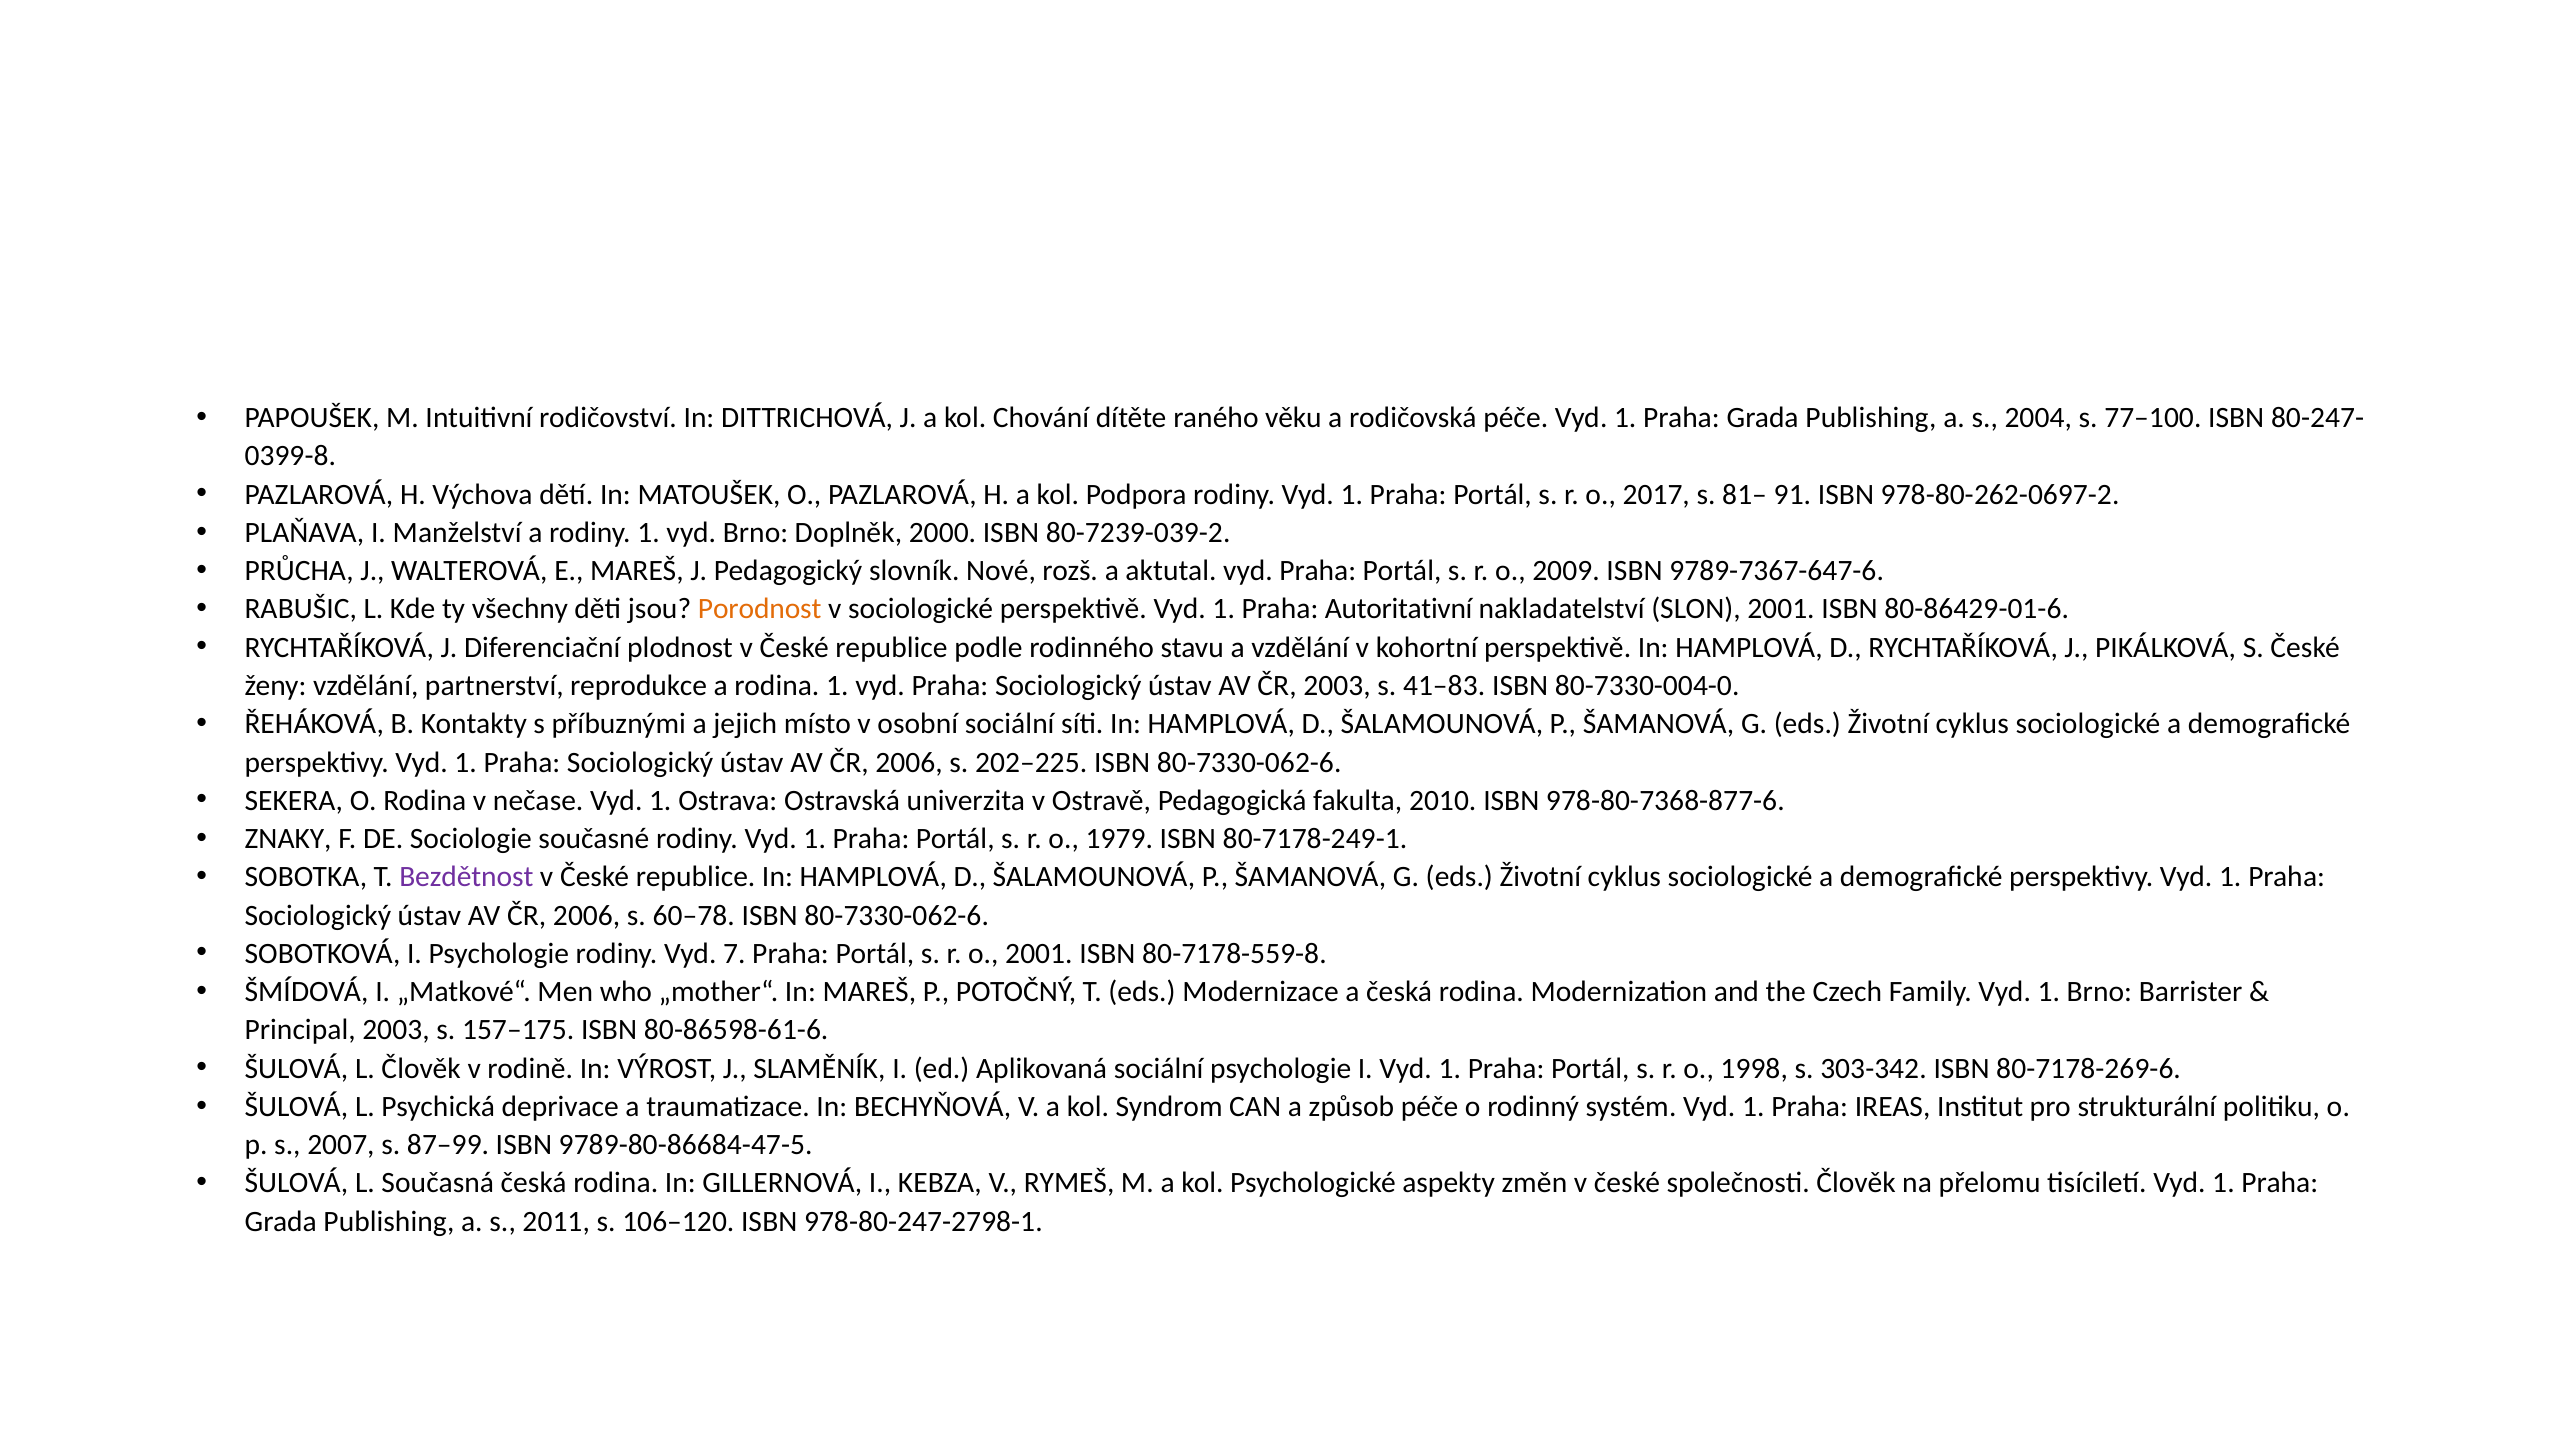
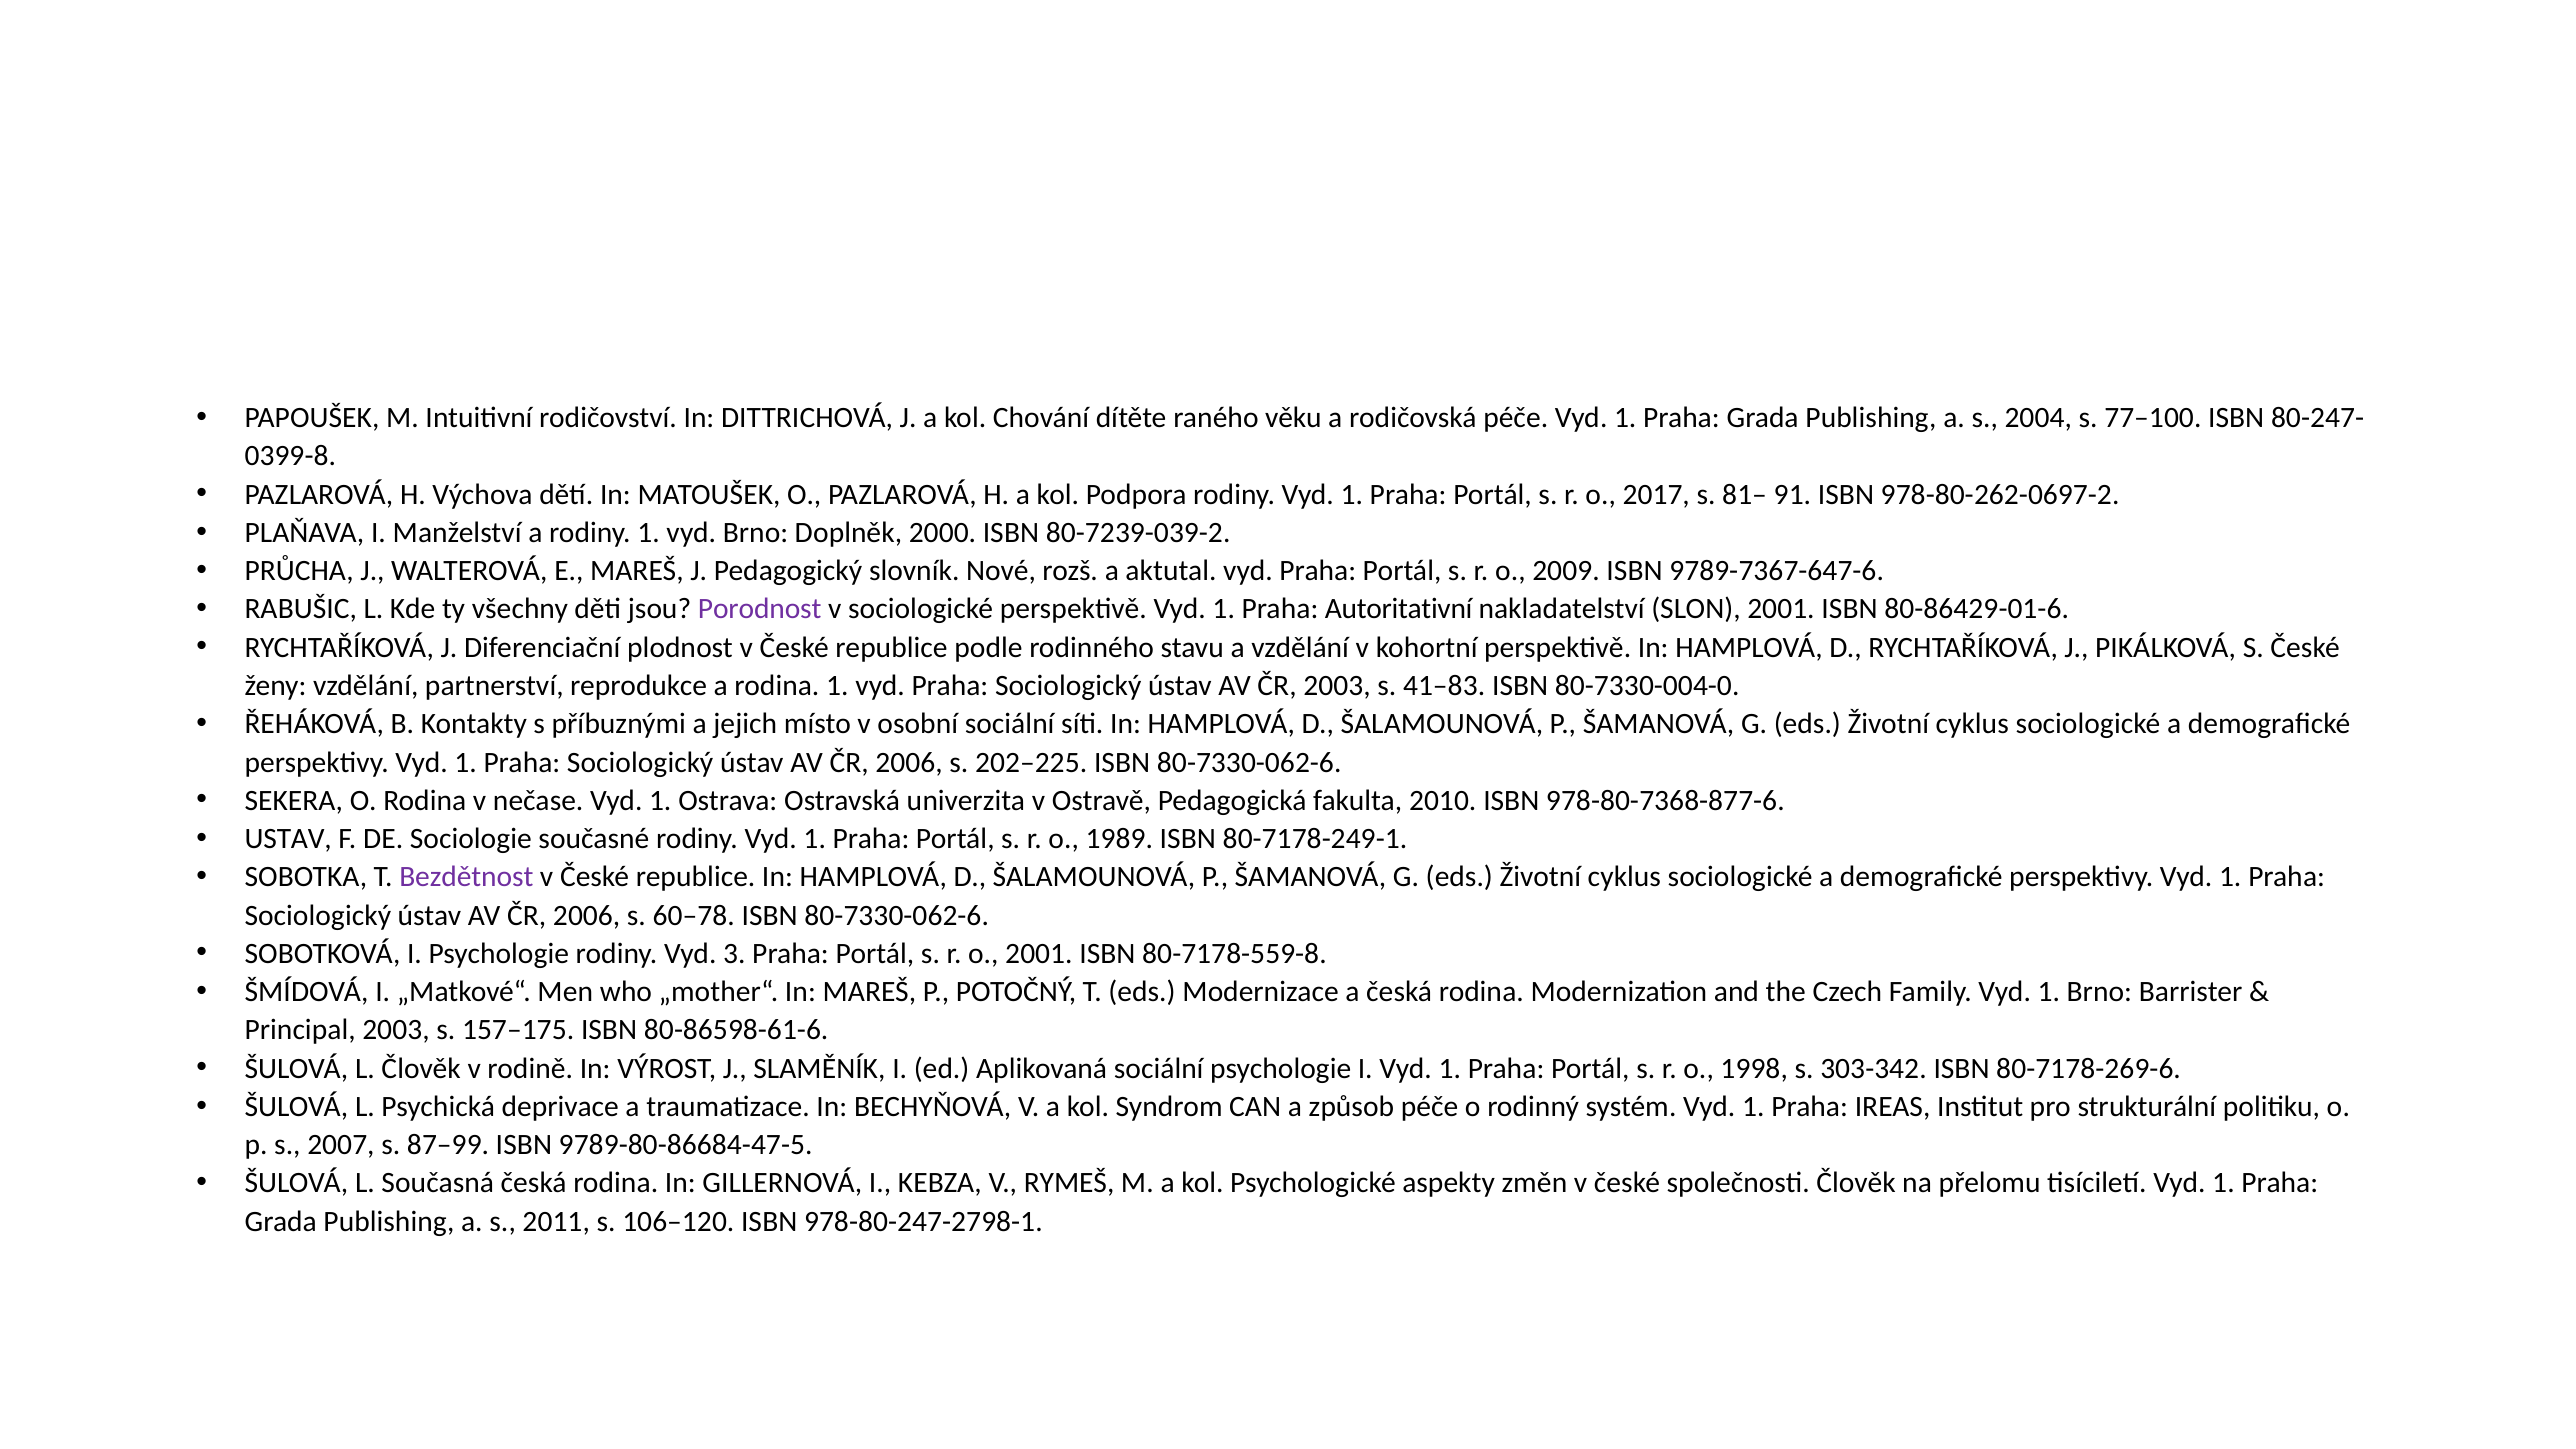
Porodnost colour: orange -> purple
ZNAKY: ZNAKY -> USTAV
1979: 1979 -> 1989
7: 7 -> 3
